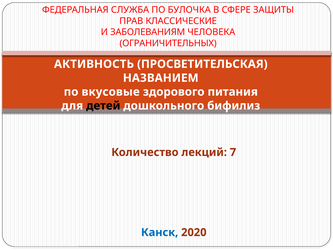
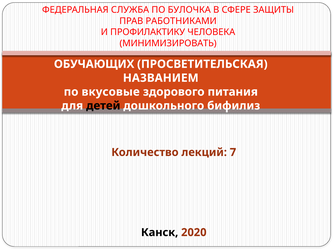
КЛАССИЧЕСКИЕ: КЛАССИЧЕСКИЕ -> РАБОТНИКАМИ
ЗАБОЛЕВАНИЯМ: ЗАБОЛЕВАНИЯМ -> ПРОФИЛАКТИКУ
ОГРАНИЧИТЕЛЬНЫХ: ОГРАНИЧИТЕЛЬНЫХ -> МИНИМИЗИРОВАТЬ
АКТИВНОСТЬ: АКТИВНОСТЬ -> ОБУЧАЮЩИХ
Канск colour: blue -> black
